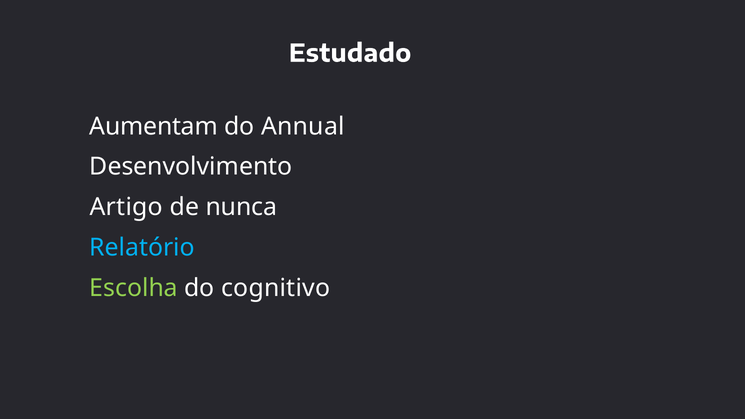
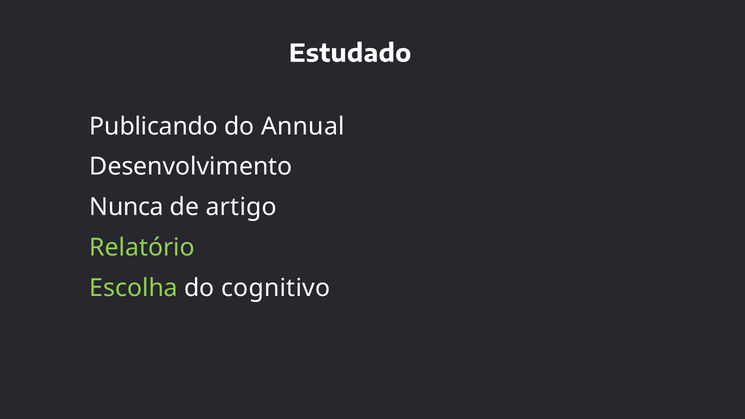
Aumentam: Aumentam -> Publicando
Artigo: Artigo -> Nunca
nunca: nunca -> artigo
Relatório colour: light blue -> light green
